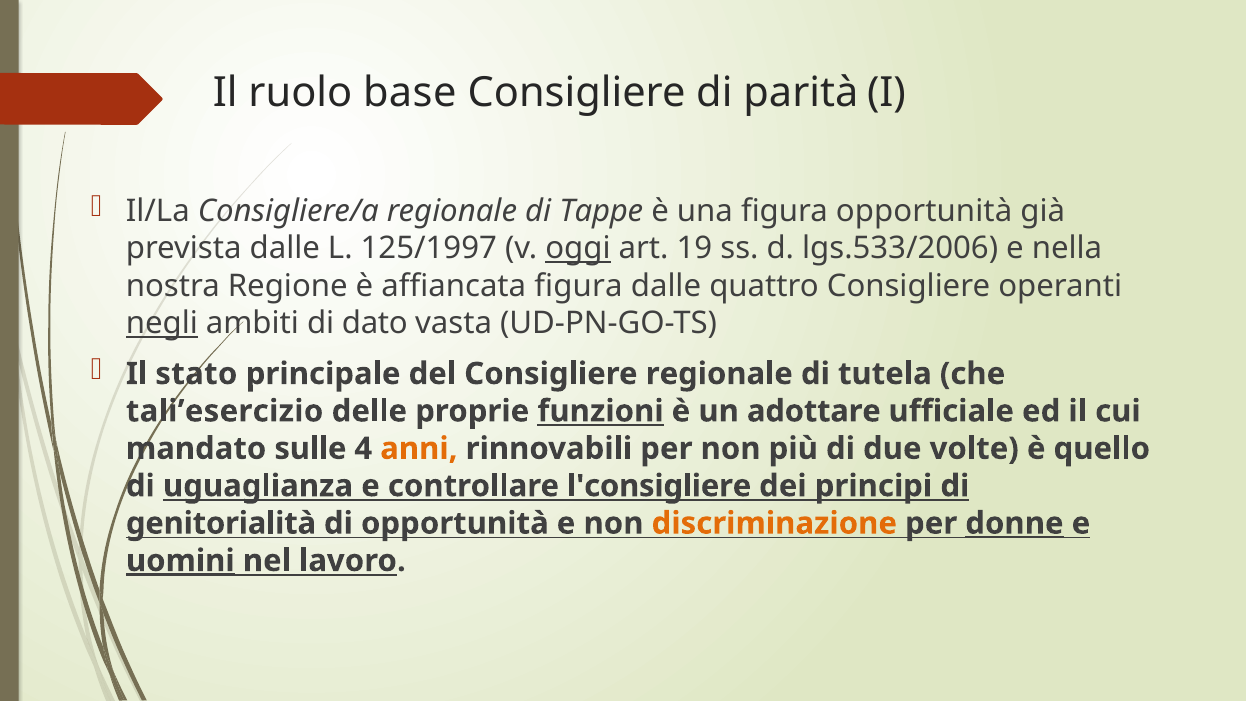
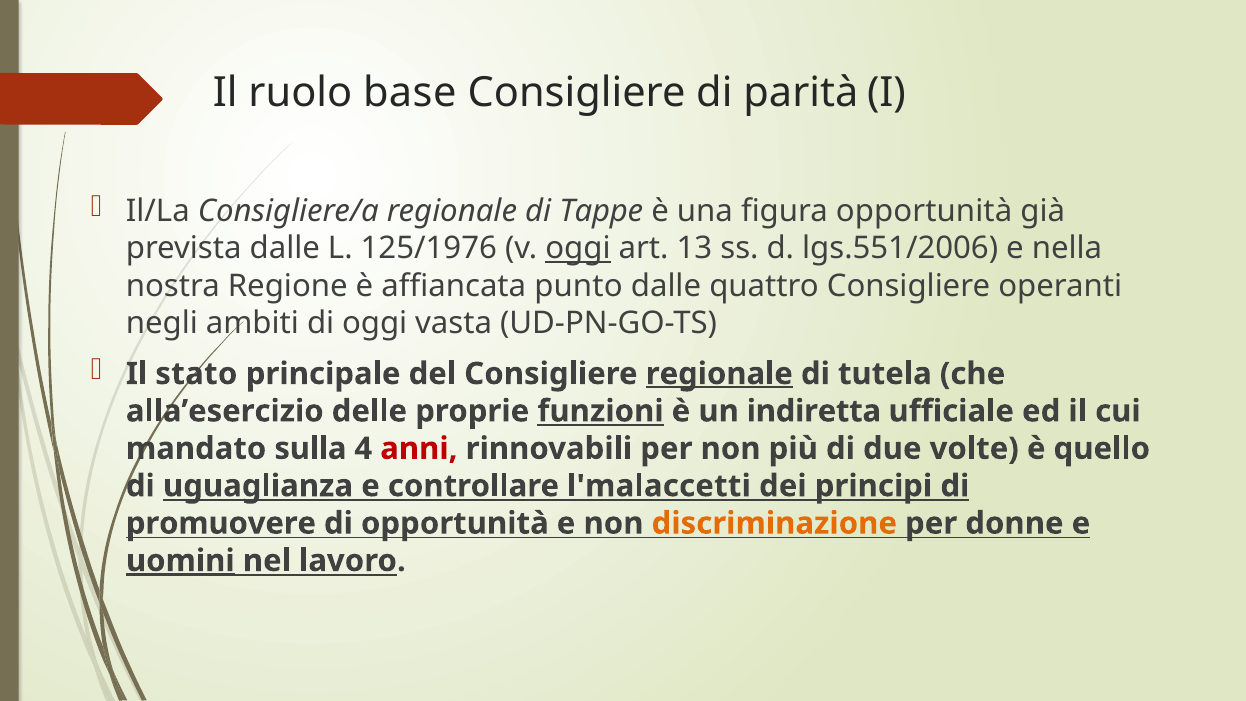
125/1997: 125/1997 -> 125/1976
19: 19 -> 13
lgs.533/2006: lgs.533/2006 -> lgs.551/2006
affiancata figura: figura -> punto
negli underline: present -> none
di dato: dato -> oggi
regionale at (719, 374) underline: none -> present
tali’esercizio: tali’esercizio -> alla’esercizio
adottare: adottare -> indiretta
sulle: sulle -> sulla
anni colour: orange -> red
l'consigliere: l'consigliere -> l'malaccetti
genitorialità: genitorialità -> promuovere
donne underline: present -> none
